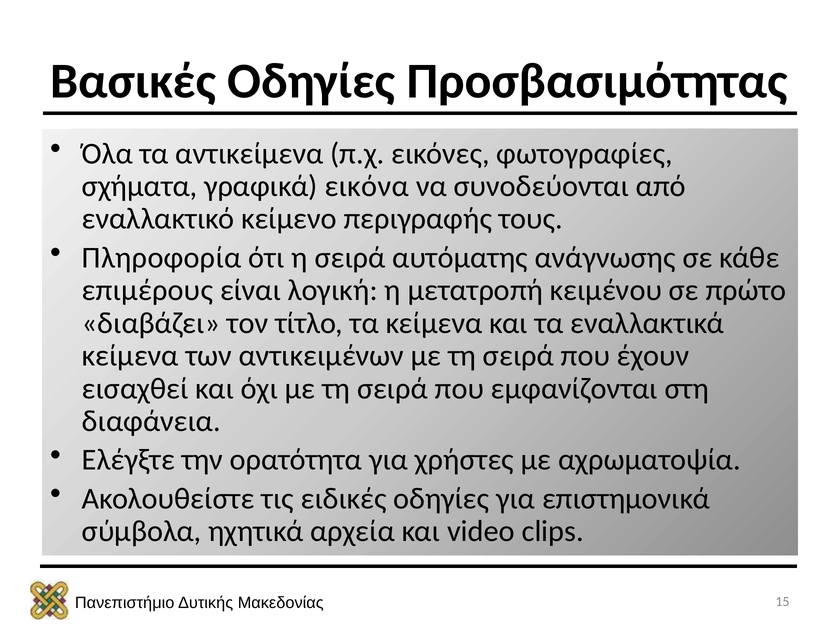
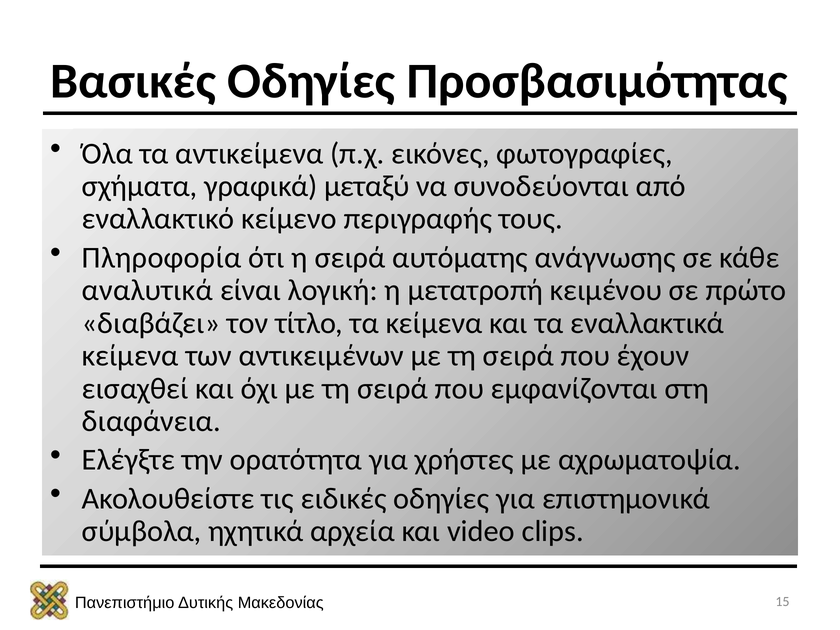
εικόνα: εικόνα -> μεταξύ
επιμέρους: επιμέρους -> αναλυτικά
